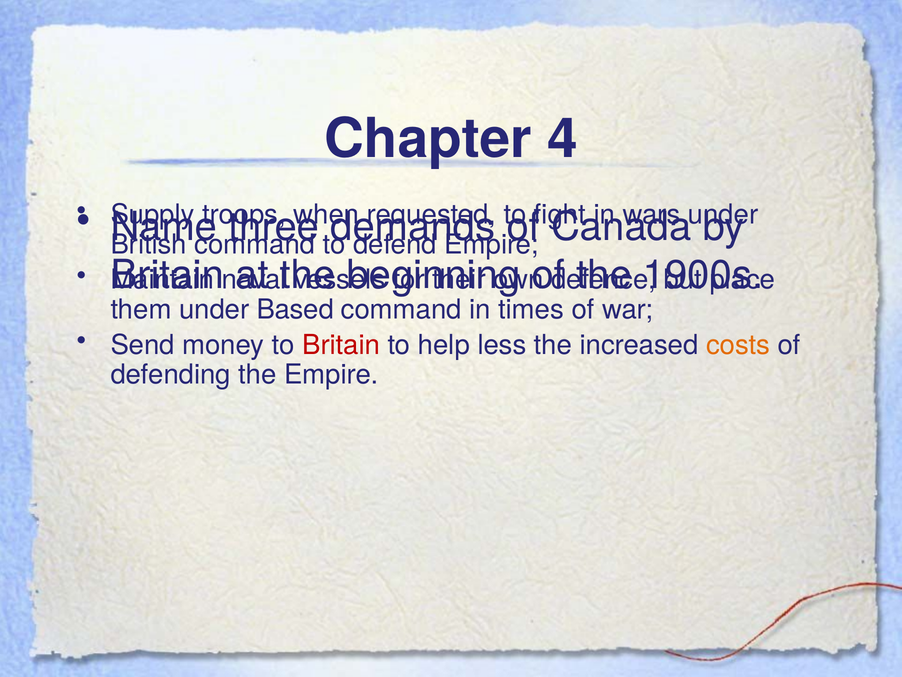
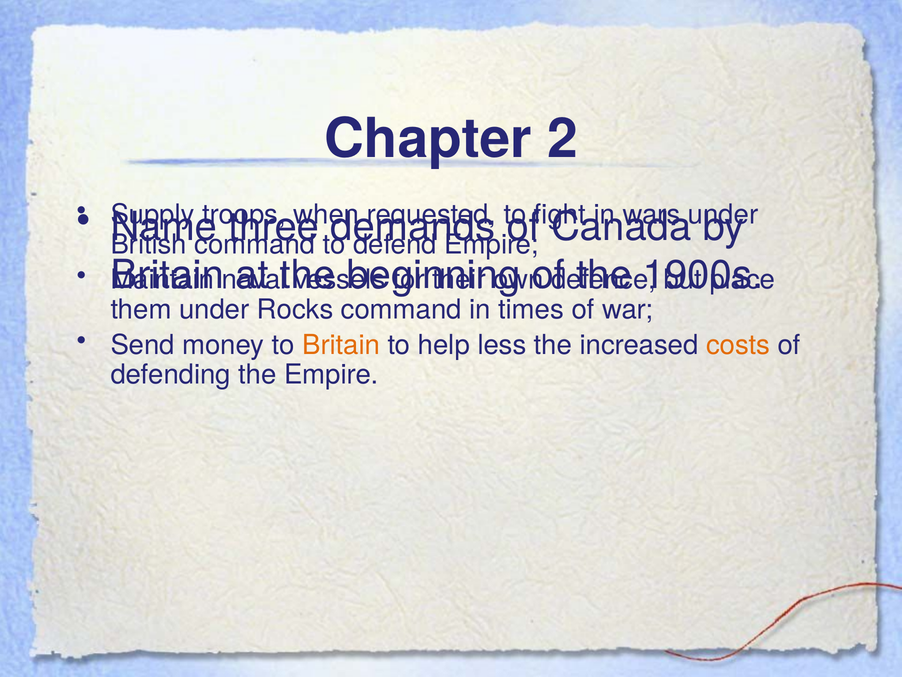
4: 4 -> 2
Based: Based -> Rocks
Britain at (341, 345) colour: red -> orange
